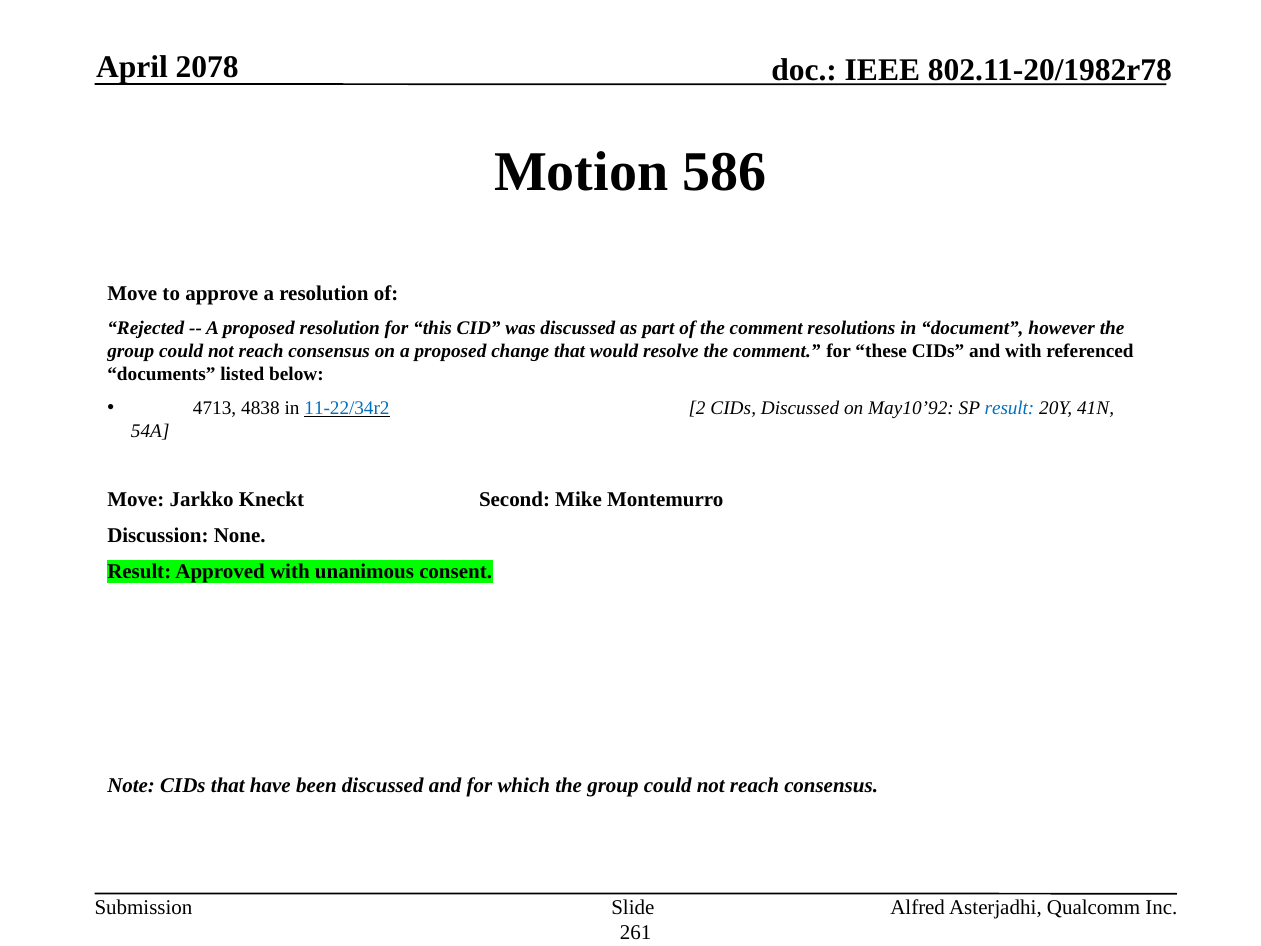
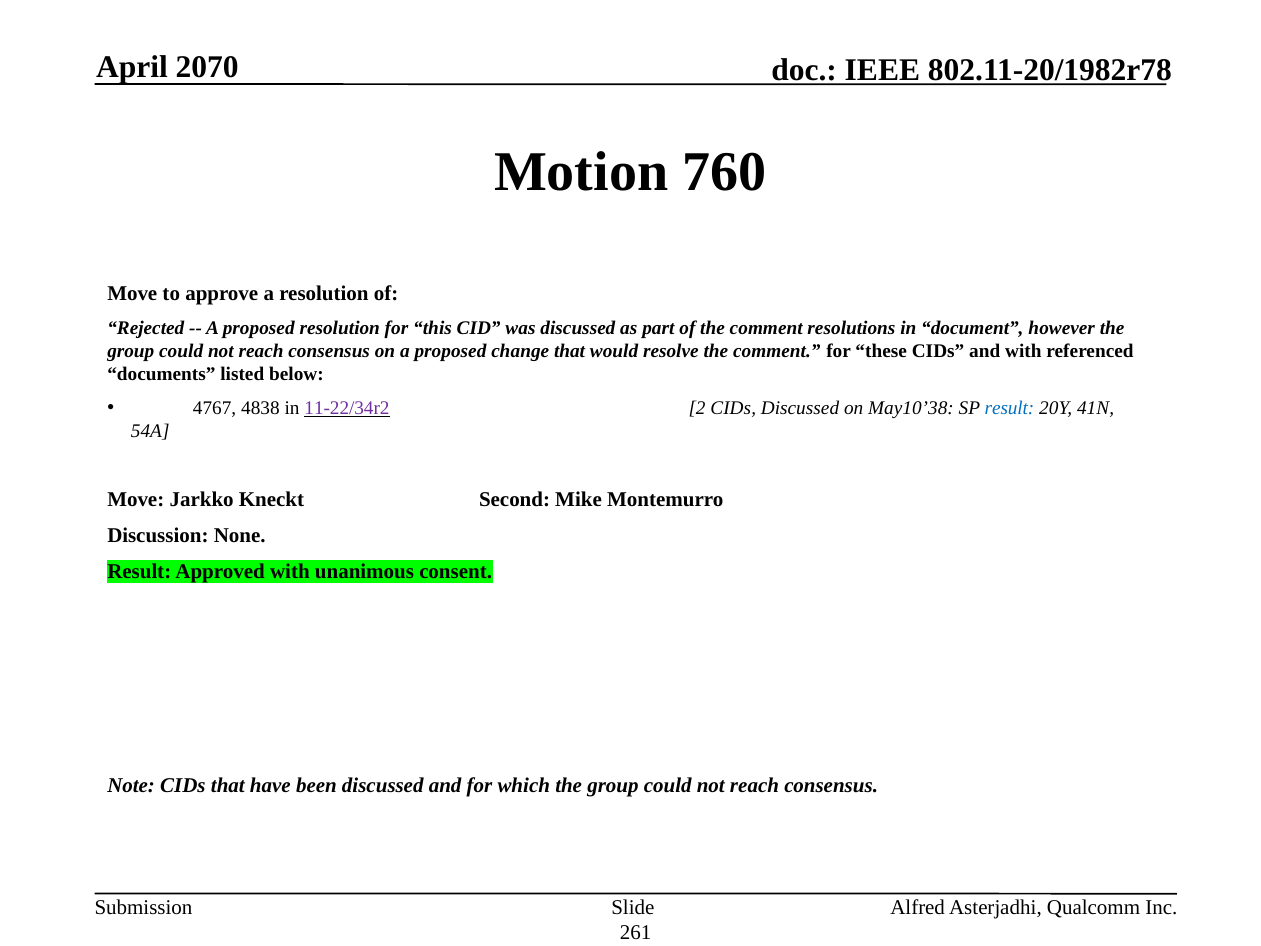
2078: 2078 -> 2070
586: 586 -> 760
4713: 4713 -> 4767
11-22/34r2 colour: blue -> purple
May10’92: May10’92 -> May10’38
